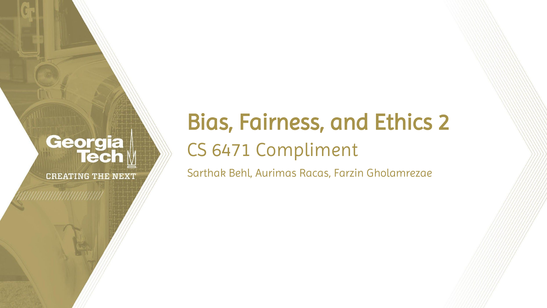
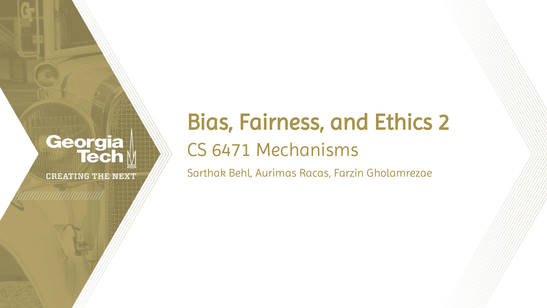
Compliment: Compliment -> Mechanisms
